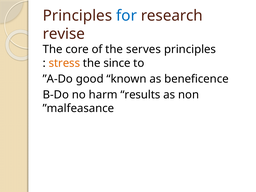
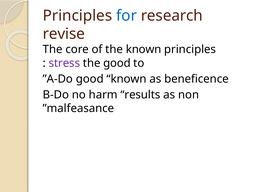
the serves: serves -> known
stress colour: orange -> purple
the since: since -> good
